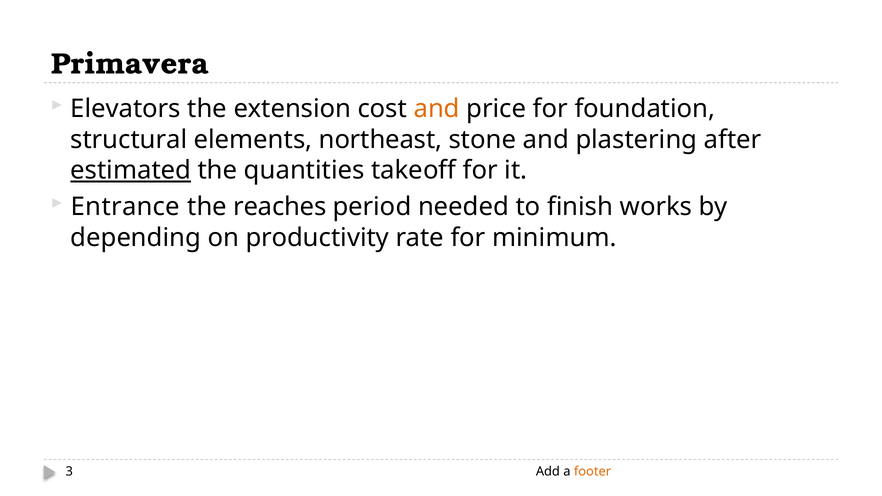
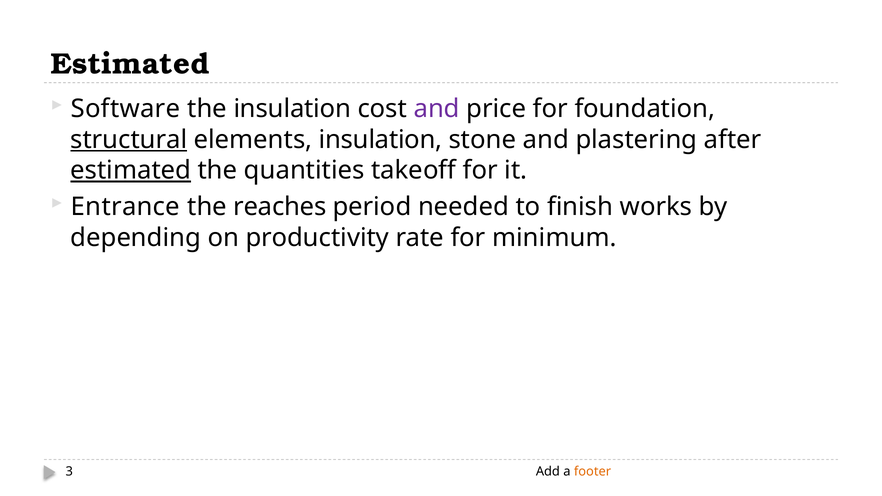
Primavera at (130, 64): Primavera -> Estimated
Elevators: Elevators -> Software
the extension: extension -> insulation
and at (437, 109) colour: orange -> purple
structural underline: none -> present
elements northeast: northeast -> insulation
